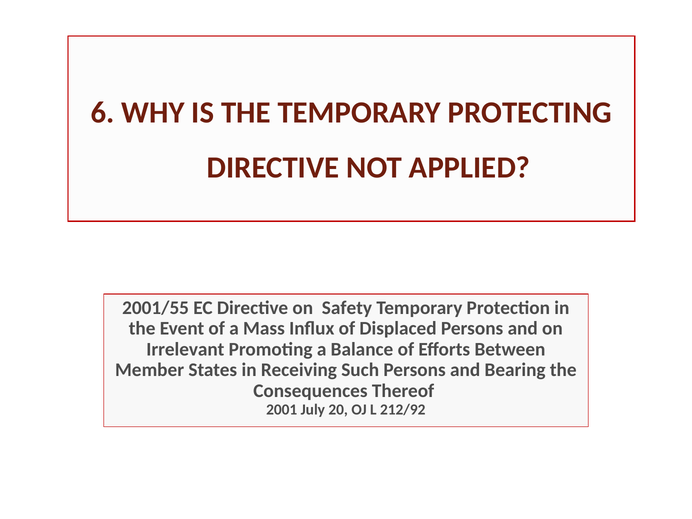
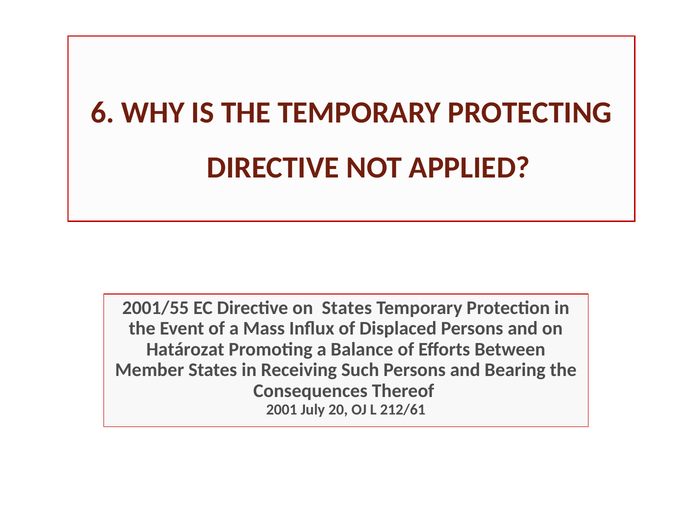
on Safety: Safety -> States
Irrelevant: Irrelevant -> Határozat
212/92: 212/92 -> 212/61
